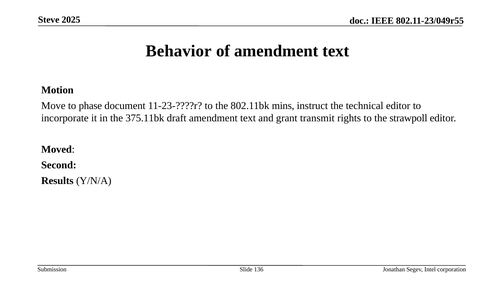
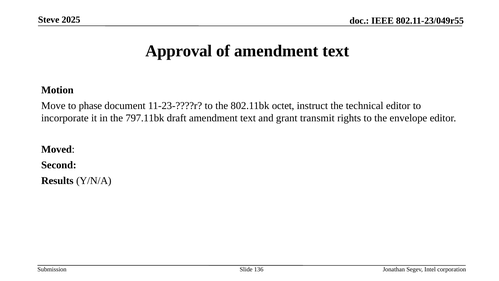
Behavior: Behavior -> Approval
mins: mins -> octet
375.11bk: 375.11bk -> 797.11bk
strawpoll: strawpoll -> envelope
